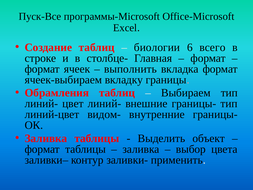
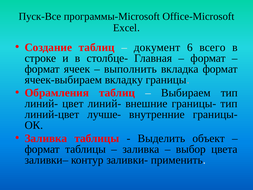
биологии: биологии -> документ
видом-: видом- -> лучше-
